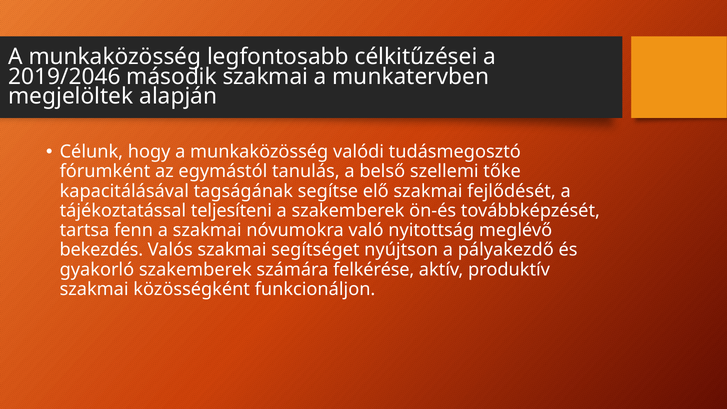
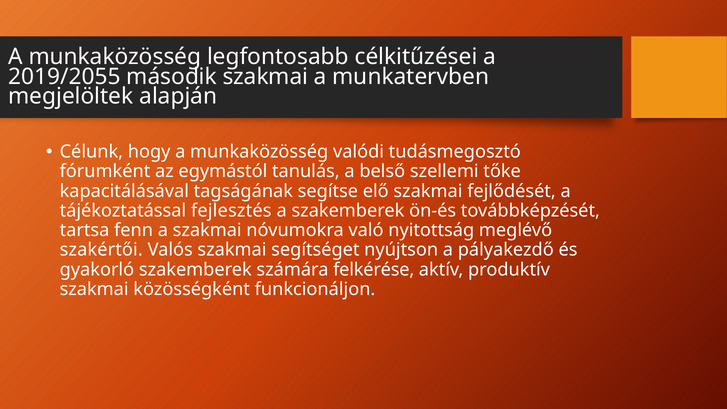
2019/2046: 2019/2046 -> 2019/2055
teljesíteni: teljesíteni -> fejlesztés
bekezdés: bekezdés -> szakértői
